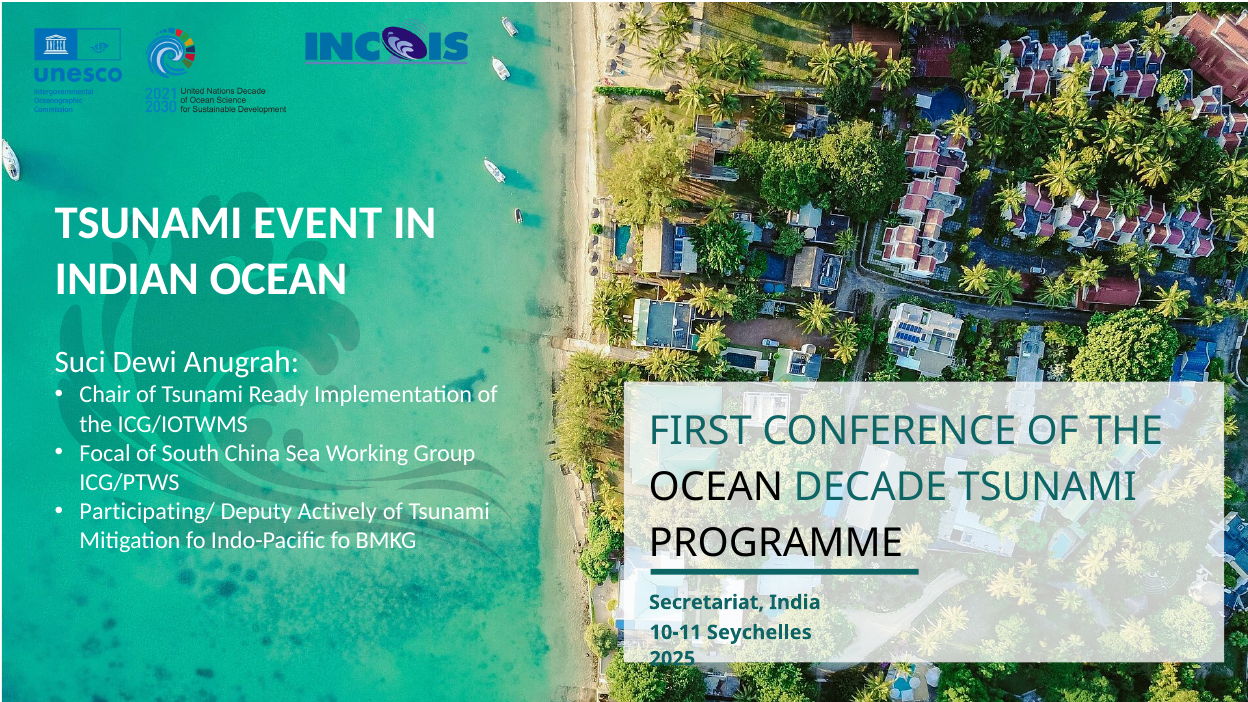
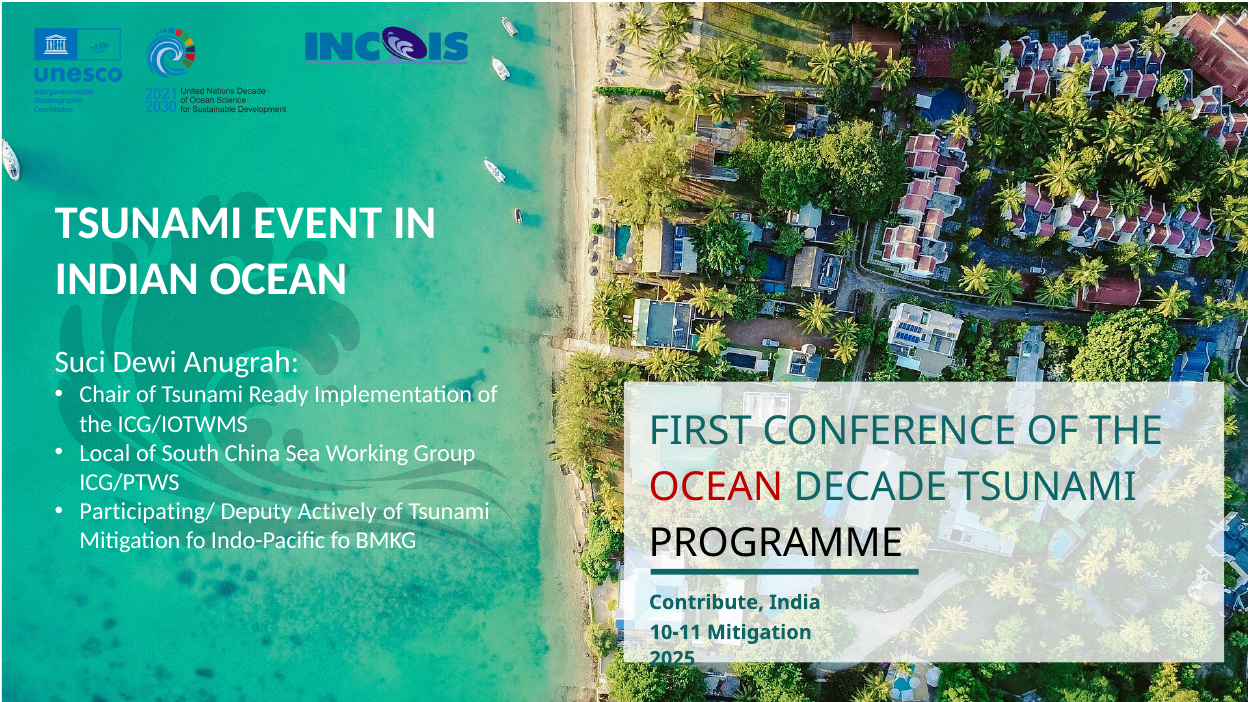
Focal: Focal -> Local
OCEAN at (716, 487) colour: black -> red
Secretariat: Secretariat -> Contribute
10-11 Seychelles: Seychelles -> Mitigation
